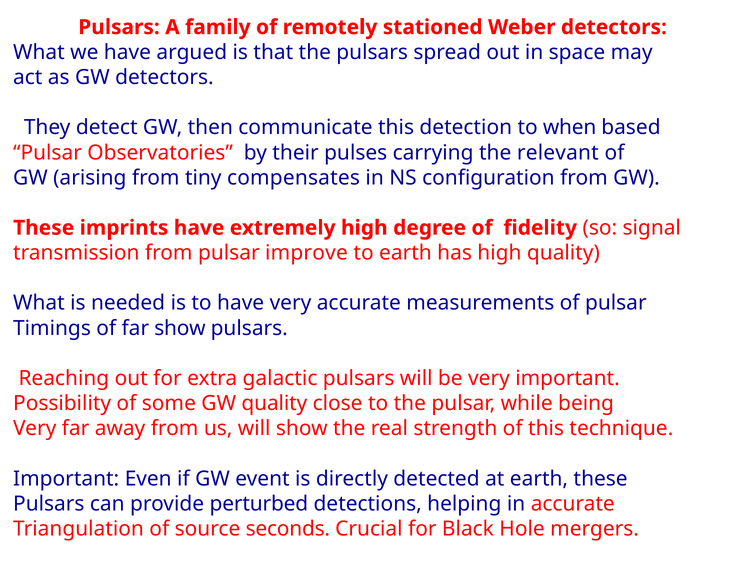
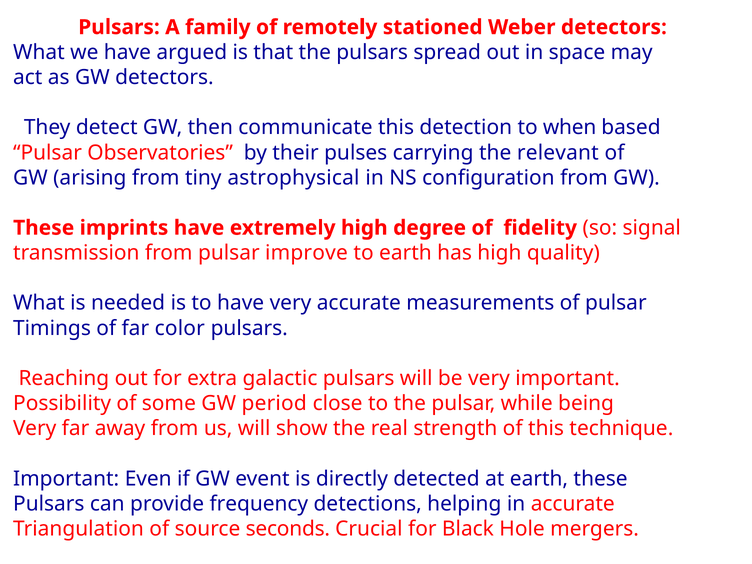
compensates: compensates -> astrophysical
far show: show -> color
GW quality: quality -> period
perturbed: perturbed -> frequency
